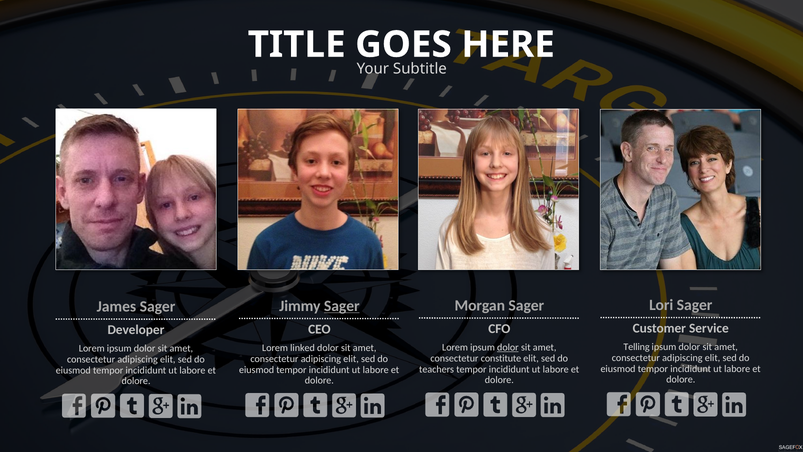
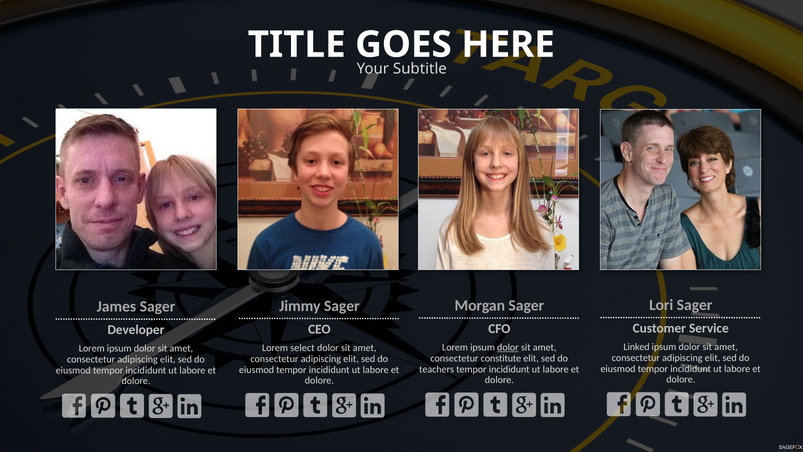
Sager at (342, 306) underline: present -> none
Telling: Telling -> Linked
linked: linked -> select
